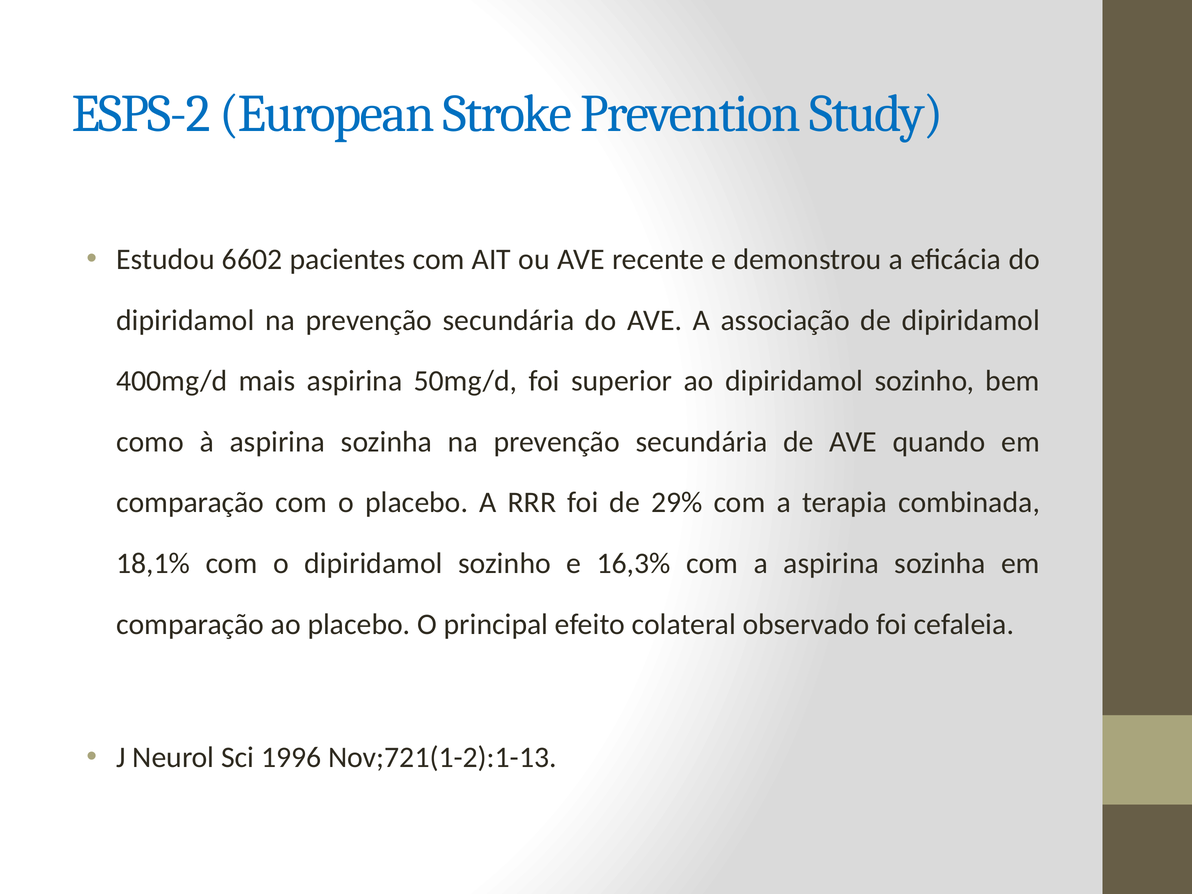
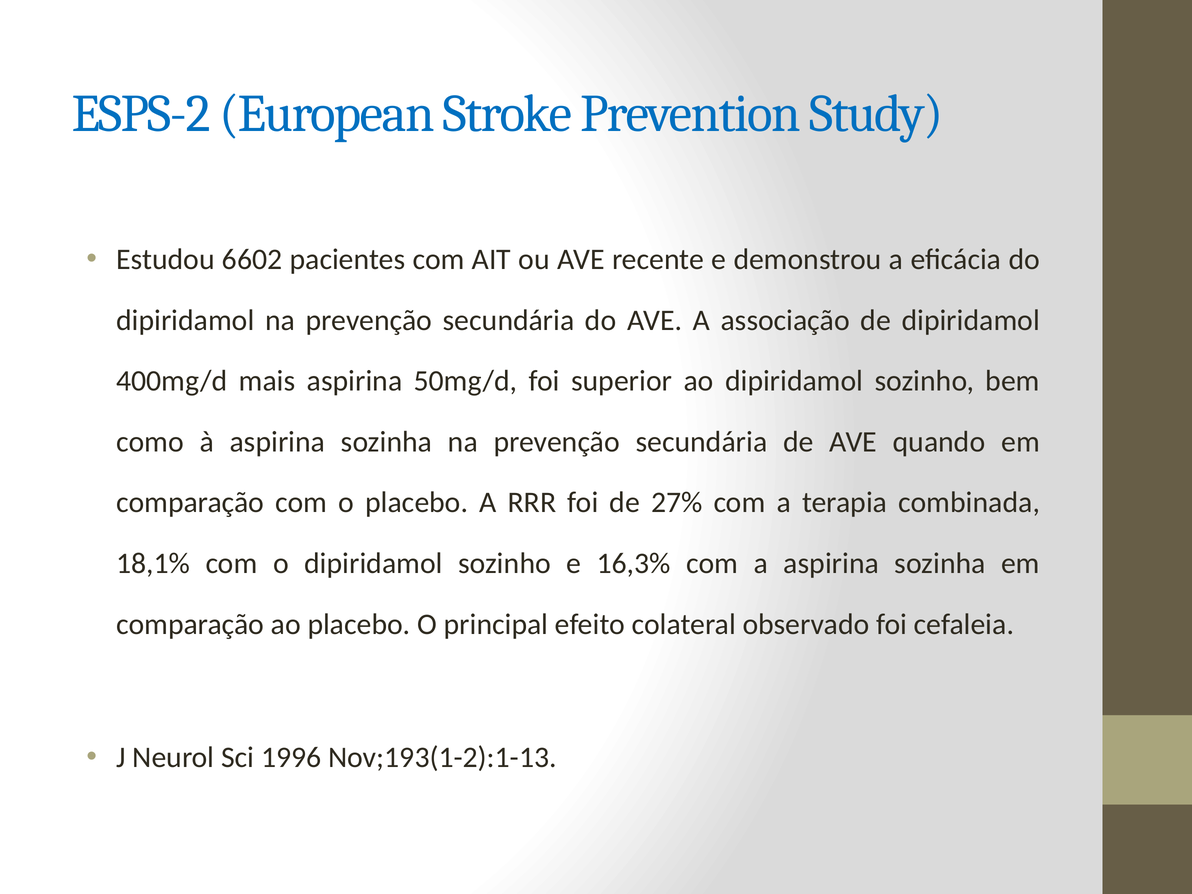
29%: 29% -> 27%
Nov;721(1-2):1-13: Nov;721(1-2):1-13 -> Nov;193(1-2):1-13
